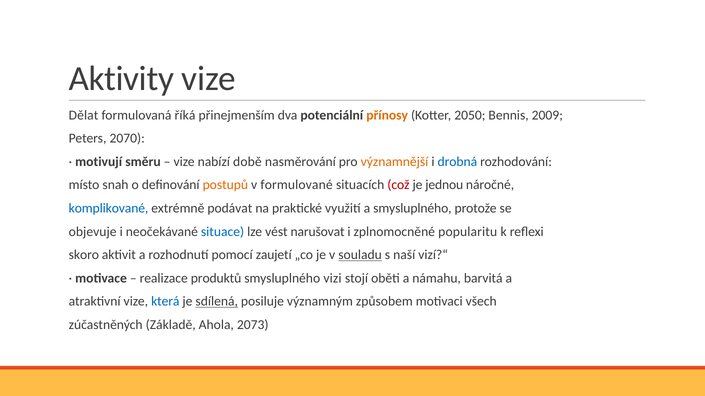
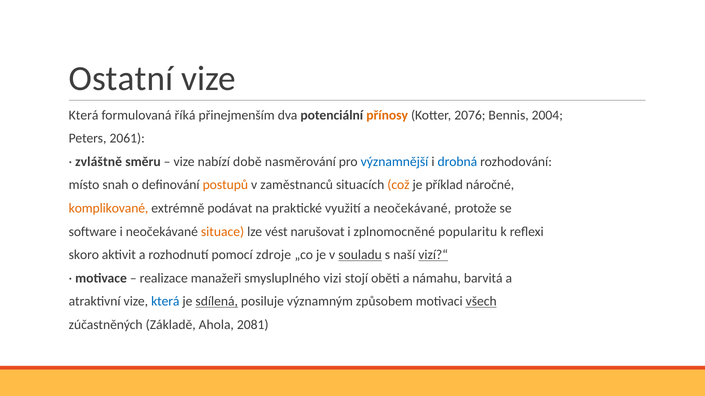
Aktivity: Aktivity -> Ostatní
Dělat at (84, 115): Dělat -> Která
2050: 2050 -> 2076
2009: 2009 -> 2004
2070: 2070 -> 2061
motivují: motivují -> zvláštně
významnější colour: orange -> blue
formulované: formulované -> zaměstnanců
což colour: red -> orange
jednou: jednou -> příklad
komplikované colour: blue -> orange
a smysluplného: smysluplného -> neočekávané
objevuje: objevuje -> software
situace colour: blue -> orange
zaujetí: zaujetí -> zdroje
vizí?“ underline: none -> present
produktů: produktů -> manažeři
všech underline: none -> present
2073: 2073 -> 2081
